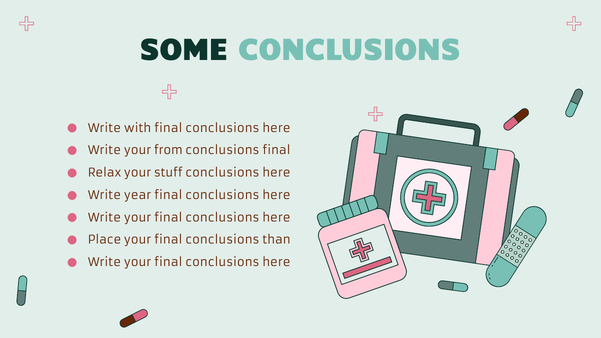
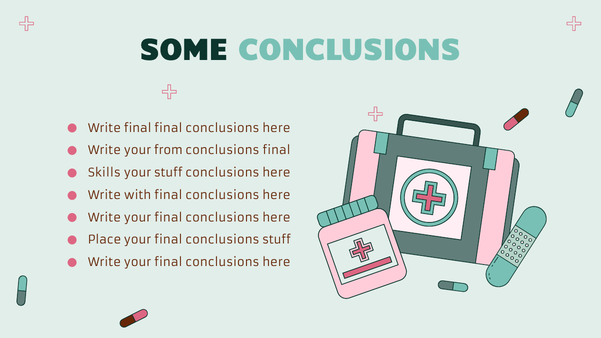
Write with: with -> final
Relax: Relax -> Skills
year: year -> with
conclusions than: than -> stuff
